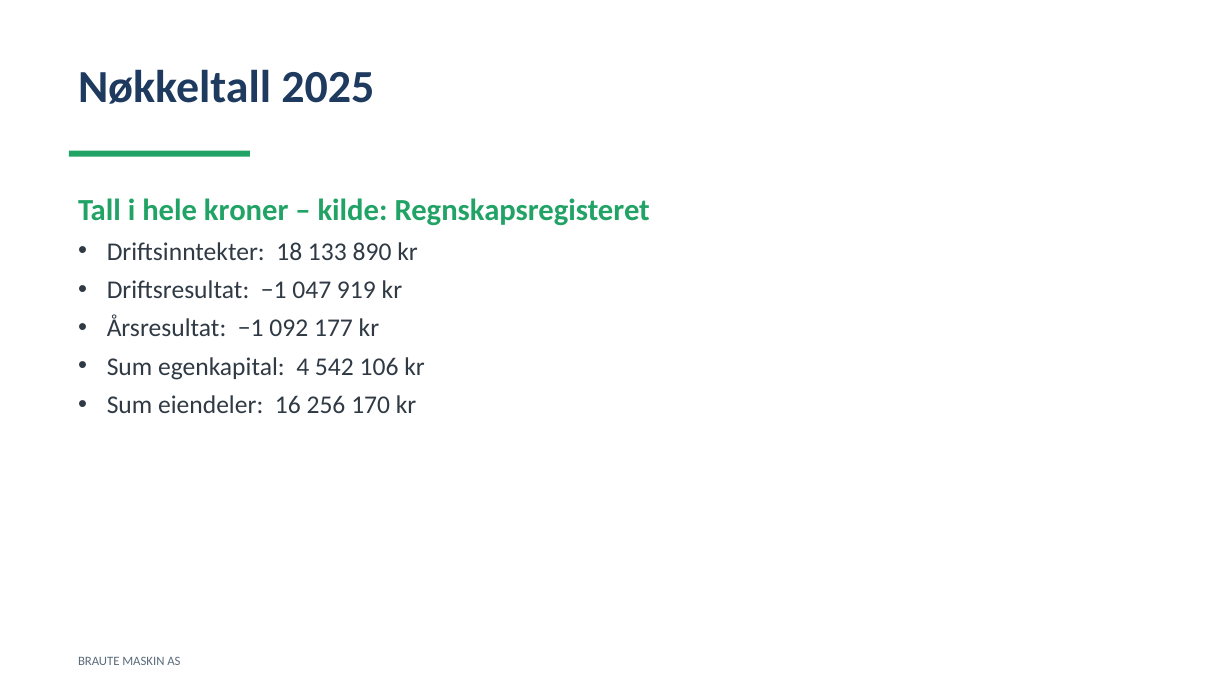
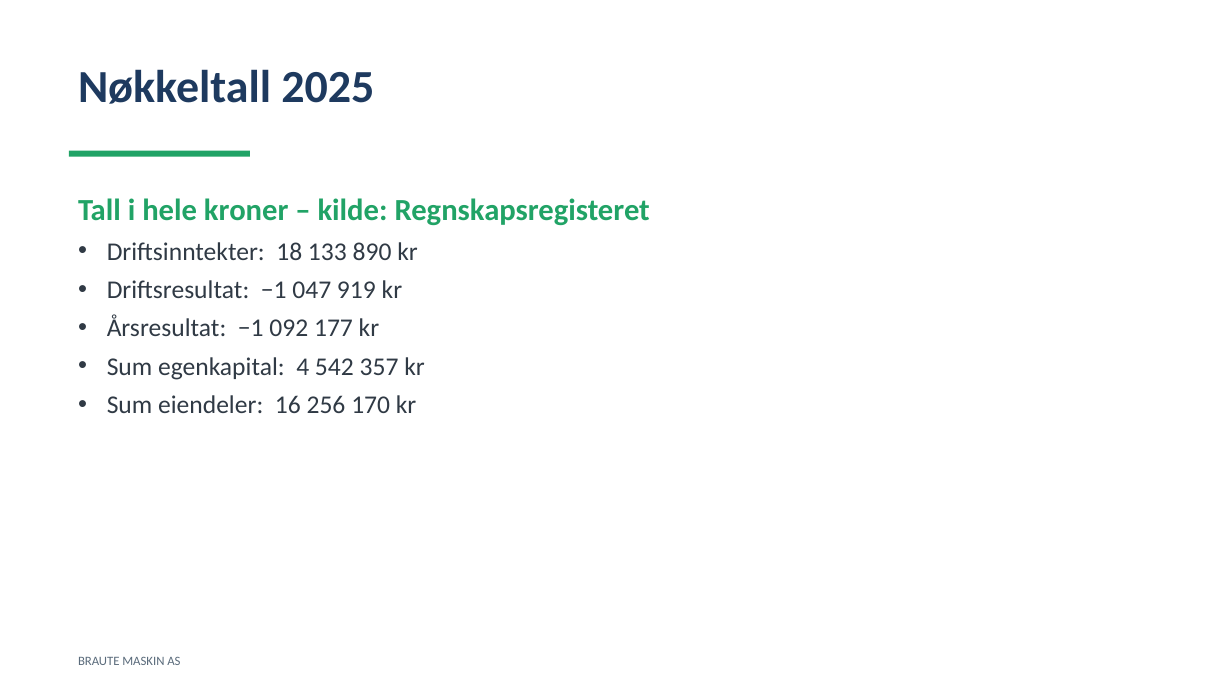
106: 106 -> 357
